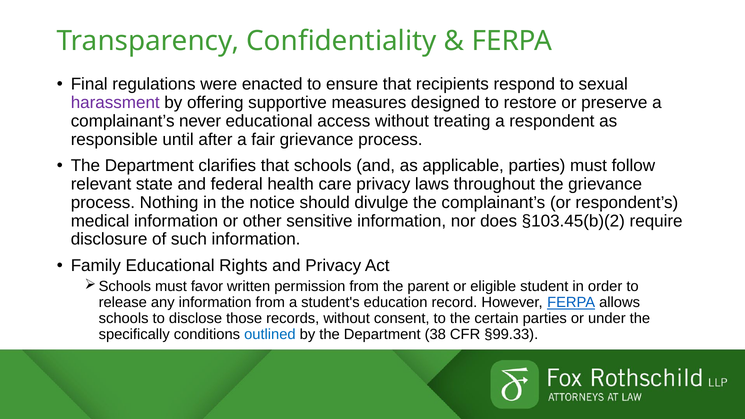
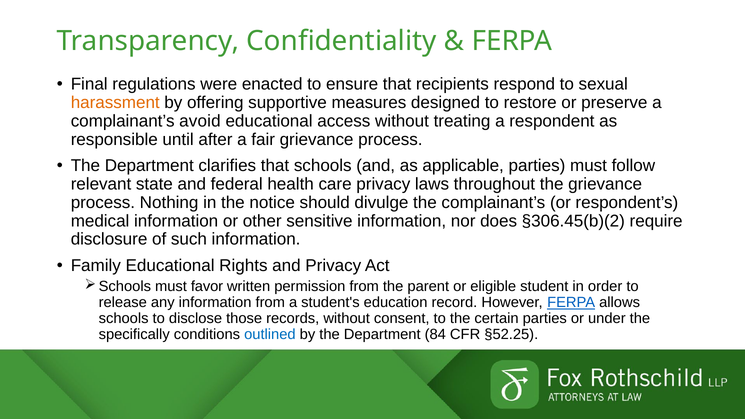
harassment colour: purple -> orange
never: never -> avoid
§103.45(b)(2: §103.45(b)(2 -> §306.45(b)(2
38: 38 -> 84
§99.33: §99.33 -> §52.25
